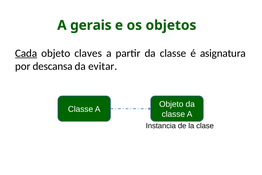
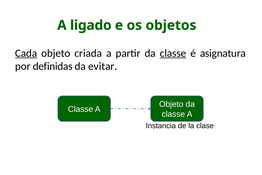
gerais: gerais -> ligado
claves: claves -> criada
classe at (173, 53) underline: none -> present
descansa: descansa -> definidas
